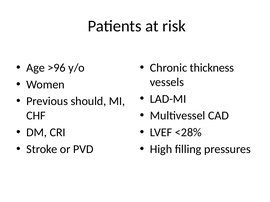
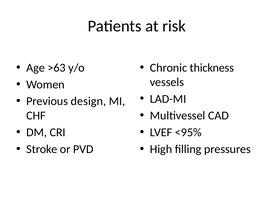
>96: >96 -> >63
should: should -> design
<28%: <28% -> <95%
